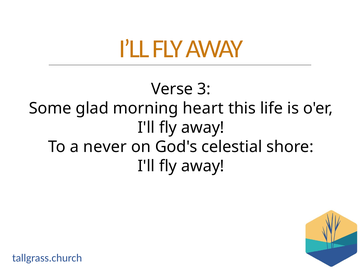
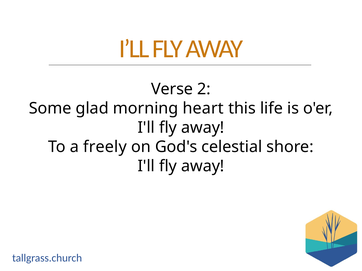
3: 3 -> 2
never: never -> freely
